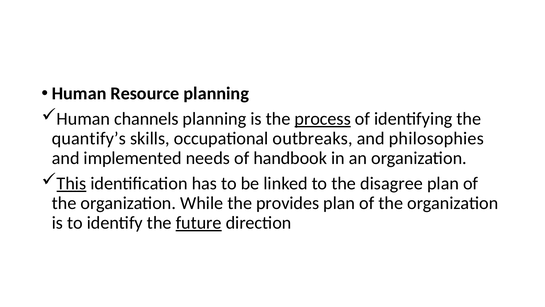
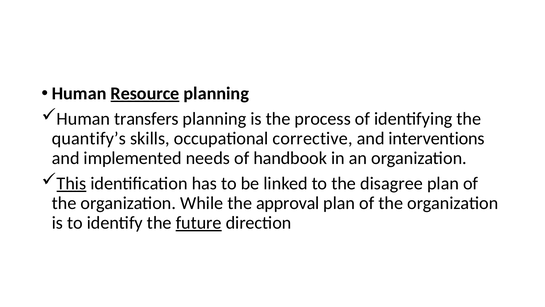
Resource underline: none -> present
channels: channels -> transfers
process underline: present -> none
outbreaks: outbreaks -> corrective
philosophies: philosophies -> interventions
provides: provides -> approval
